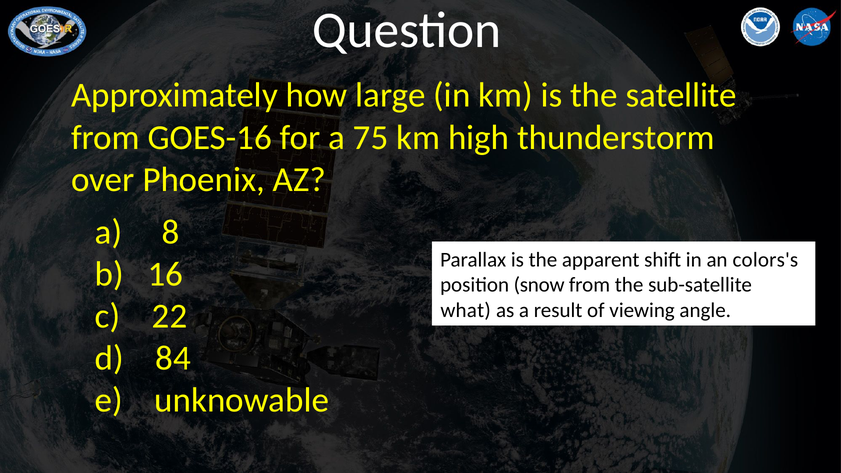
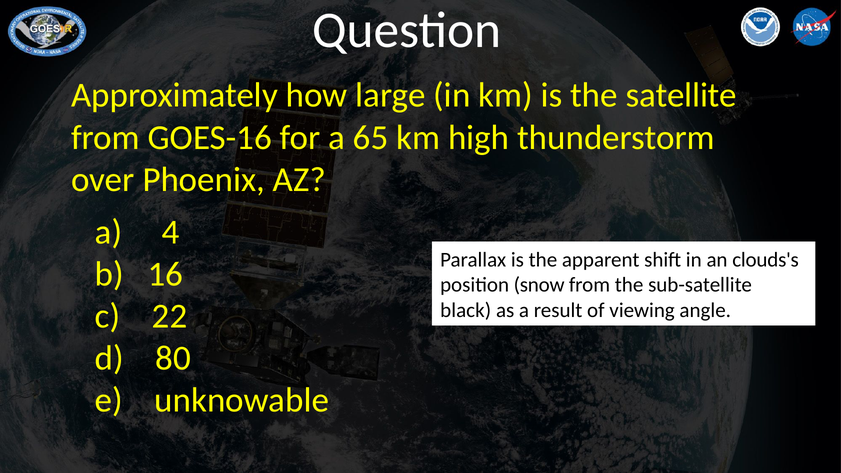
75: 75 -> 65
8: 8 -> 4
colors's: colors's -> clouds's
what: what -> black
84: 84 -> 80
